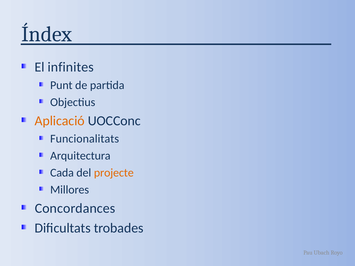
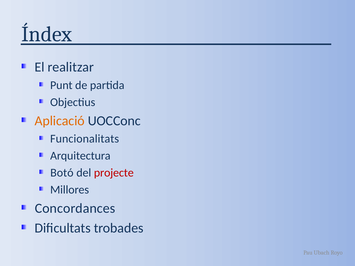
infinites: infinites -> realitzar
Cada: Cada -> Botó
projecte colour: orange -> red
